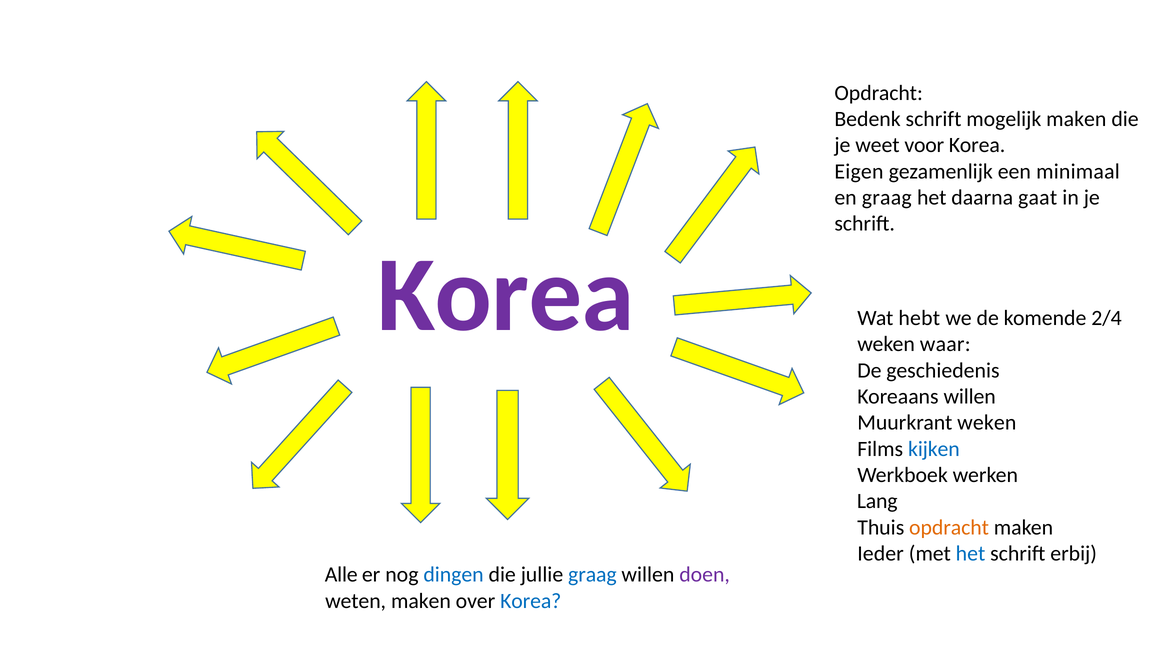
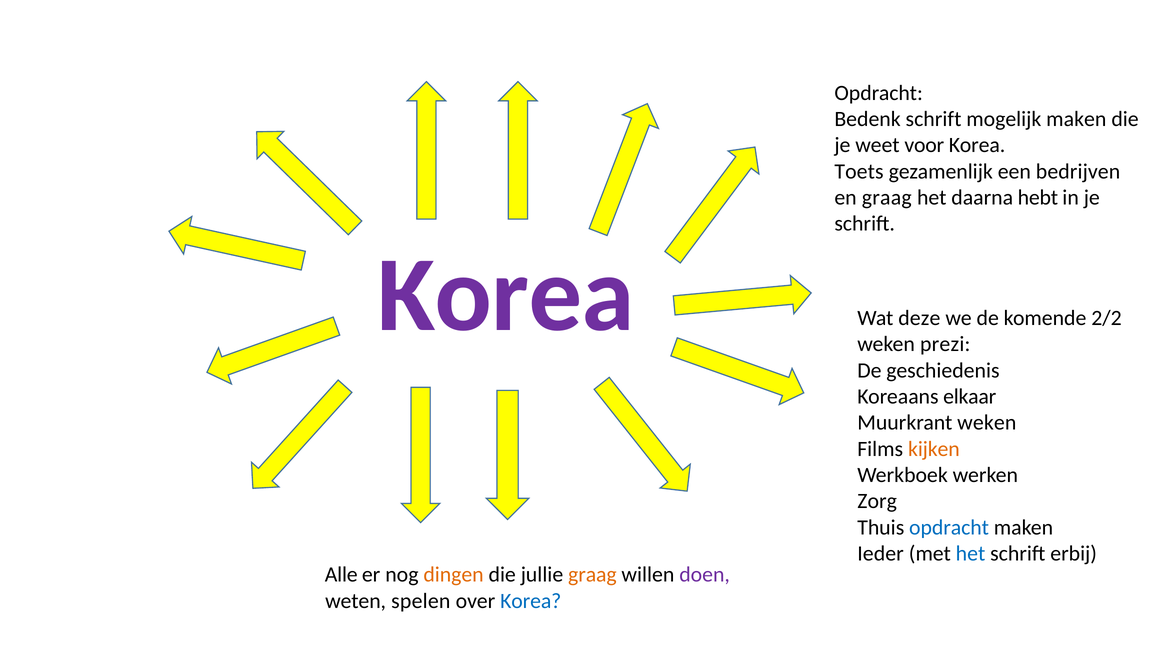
Eigen: Eigen -> Toets
minimaal: minimaal -> bedrijven
gaat: gaat -> hebt
hebt: hebt -> deze
2/4: 2/4 -> 2/2
waar: waar -> prezi
Koreaans willen: willen -> elkaar
kijken colour: blue -> orange
Lang: Lang -> Zorg
opdracht at (949, 527) colour: orange -> blue
dingen colour: blue -> orange
graag at (592, 575) colour: blue -> orange
weten maken: maken -> spelen
